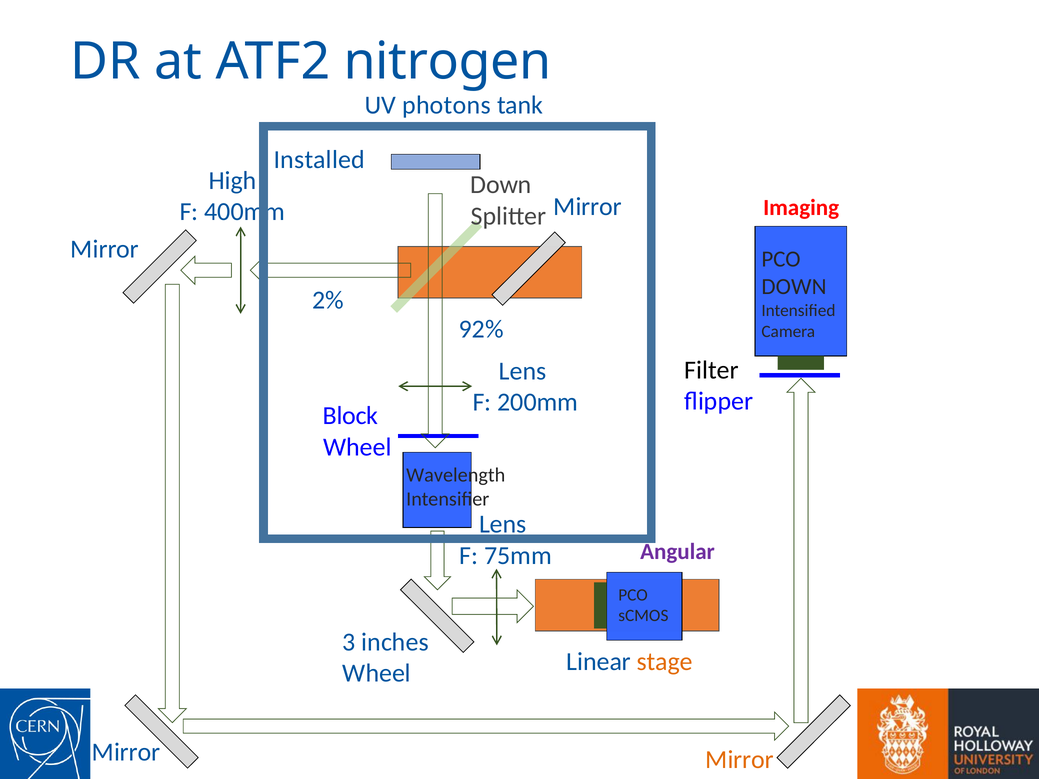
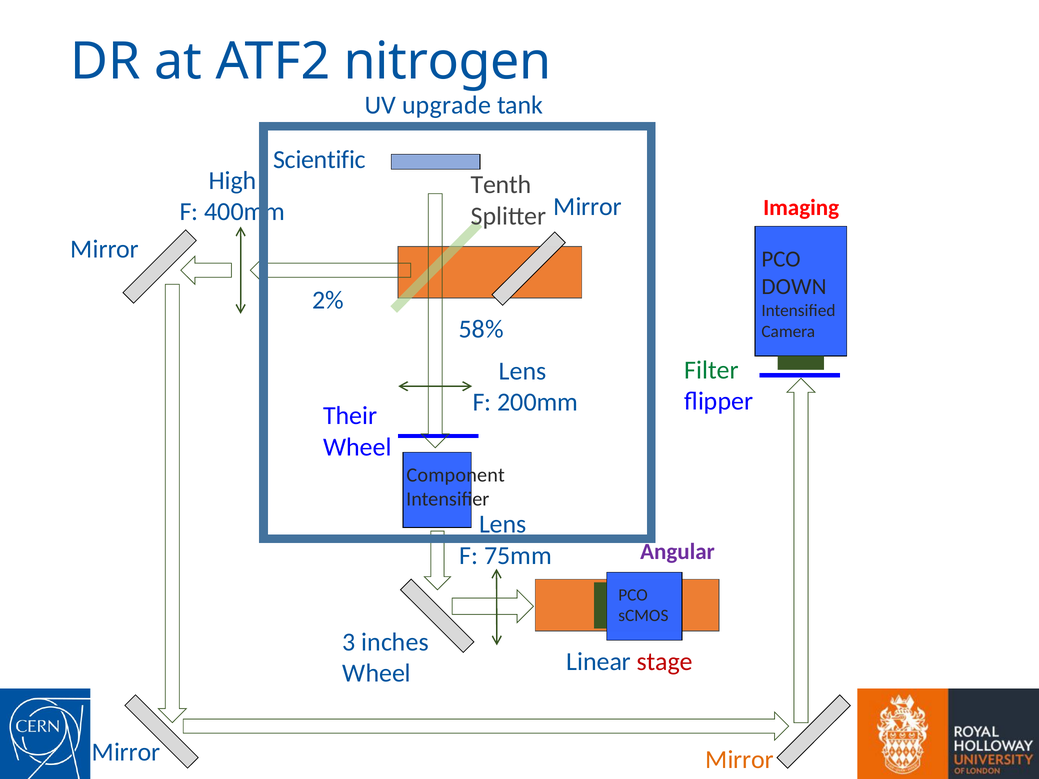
photons: photons -> upgrade
Installed: Installed -> Scientific
Down at (501, 185): Down -> Tenth
92%: 92% -> 58%
Filter colour: black -> green
Block: Block -> Their
Wavelength: Wavelength -> Component
stage colour: orange -> red
